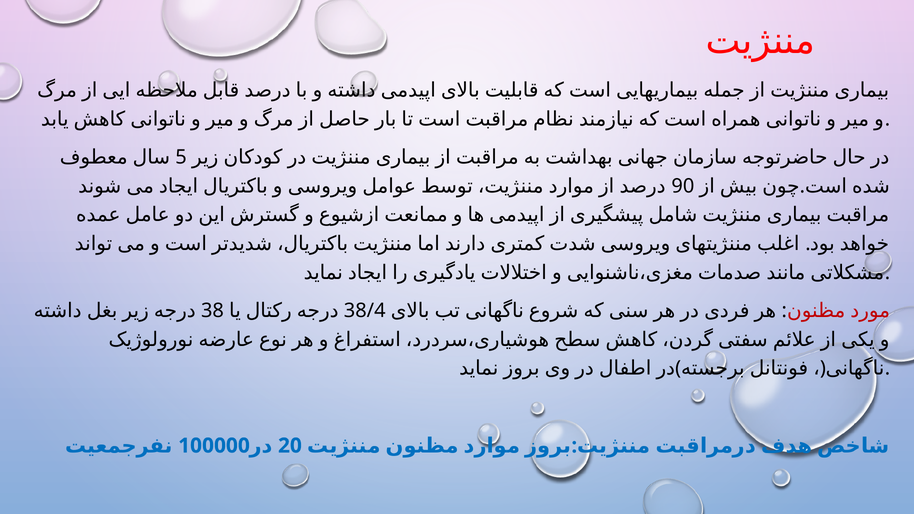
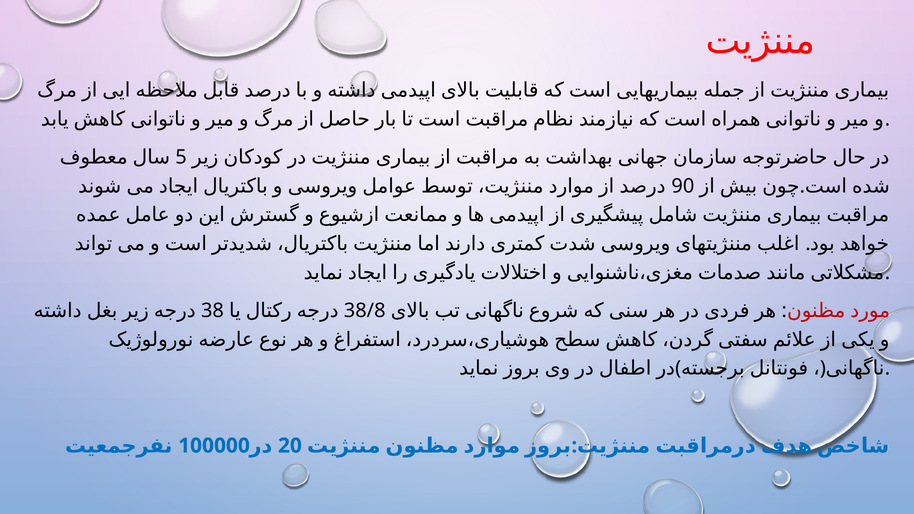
38/4: 38/4 -> 38/8
